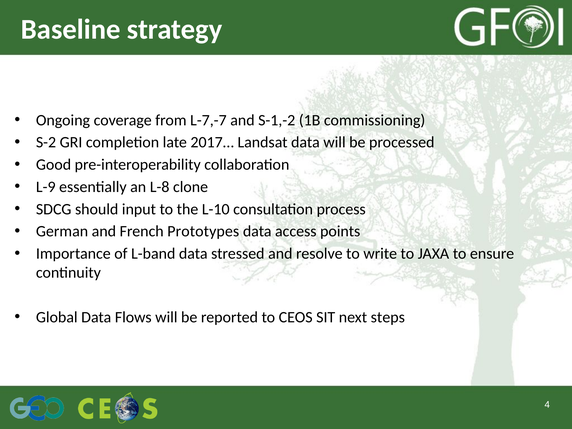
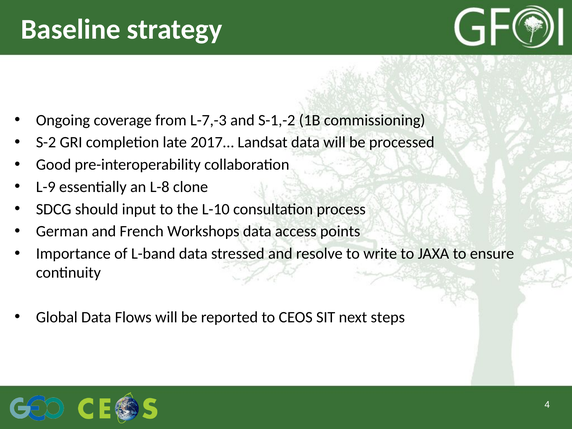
L-7,-7: L-7,-7 -> L-7,-3
Prototypes: Prototypes -> Workshops
